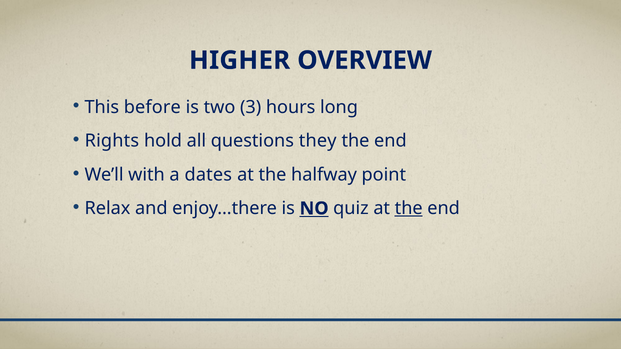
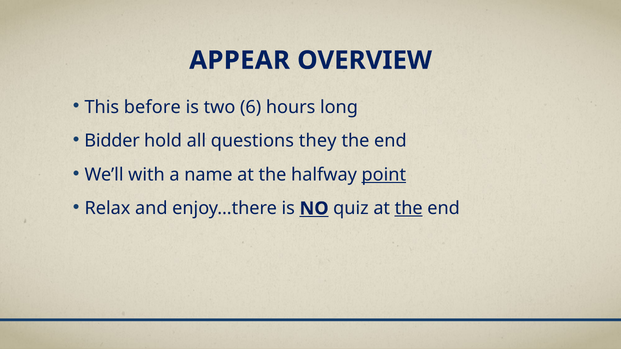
HIGHER: HIGHER -> APPEAR
3: 3 -> 6
Rights: Rights -> Bidder
dates: dates -> name
point underline: none -> present
